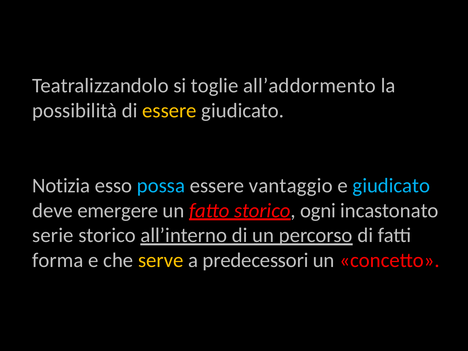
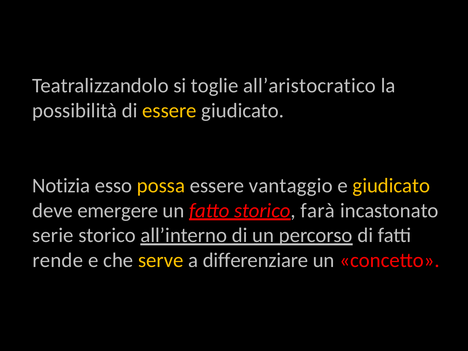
all’addormento: all’addormento -> all’aristocratico
possa colour: light blue -> yellow
giudicato at (391, 186) colour: light blue -> yellow
ogni: ogni -> farà
forma: forma -> rende
predecessori: predecessori -> differenziare
